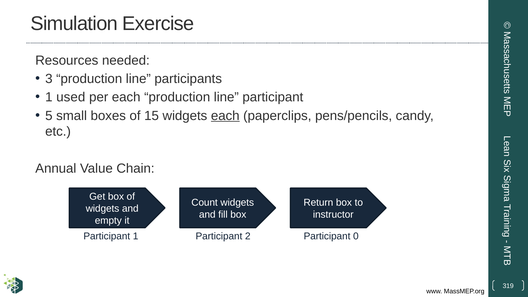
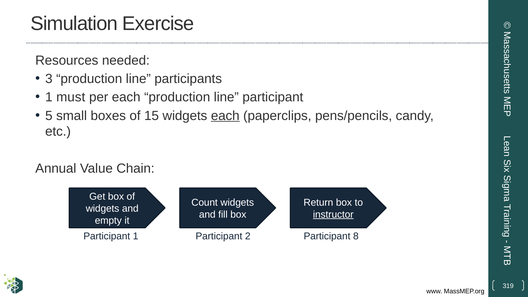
used: used -> must
instructor underline: none -> present
0: 0 -> 8
